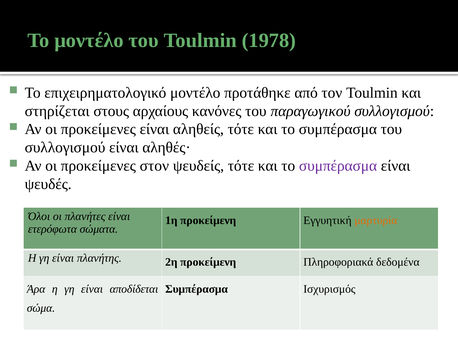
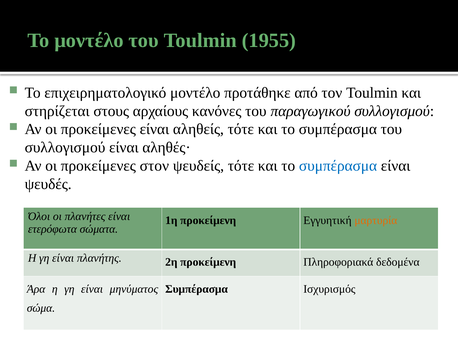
1978: 1978 -> 1955
συμπέρασμα at (338, 166) colour: purple -> blue
αποδίδεται: αποδίδεται -> μηνύματος
